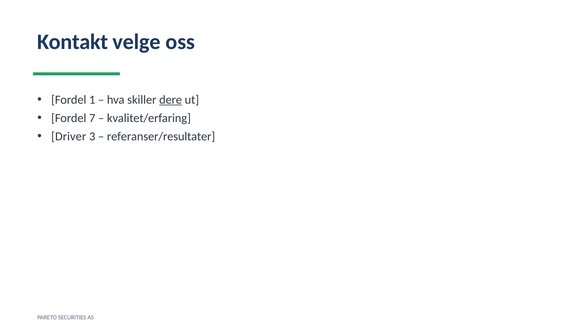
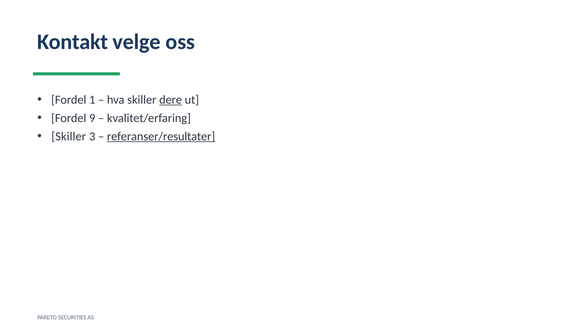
7: 7 -> 9
Driver at (69, 136): Driver -> Skiller
referanser/resultater underline: none -> present
